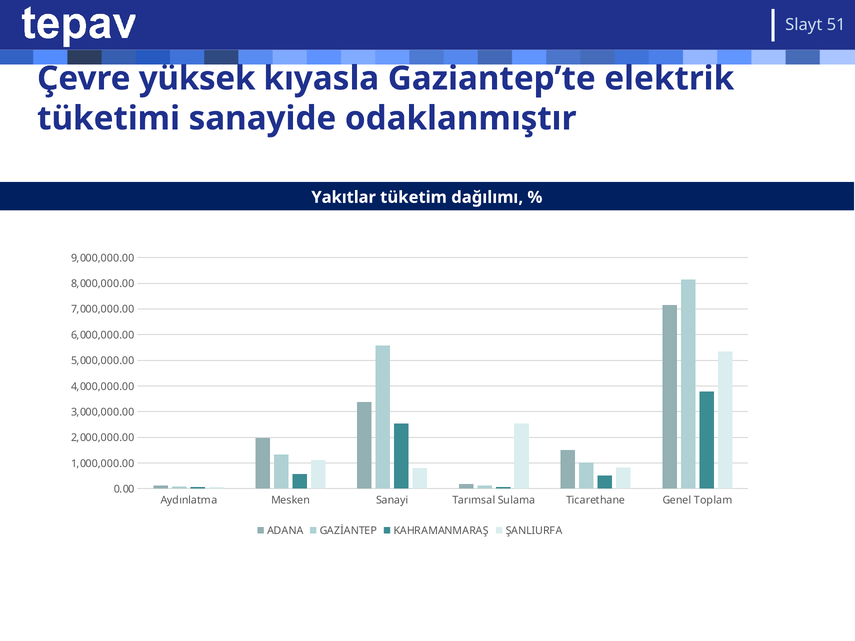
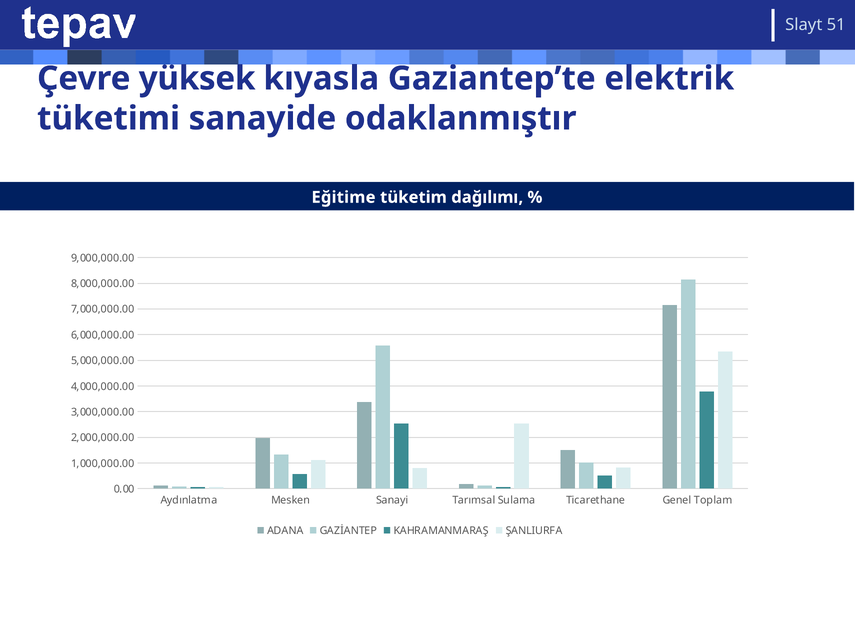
Yakıtlar: Yakıtlar -> Eğitime
